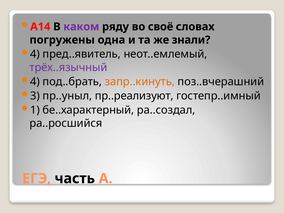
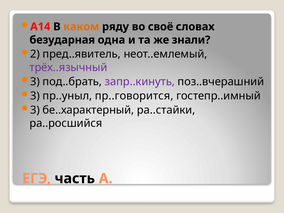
каком colour: purple -> orange
погружены: погружены -> безударная
4 at (35, 54): 4 -> 2
4 at (35, 82): 4 -> 3
запр..кинуть colour: orange -> purple
пр..реализуют: пр..реализуют -> пр..говорится
1 at (35, 110): 1 -> 3
ра..создал: ра..создал -> ра..стайки
